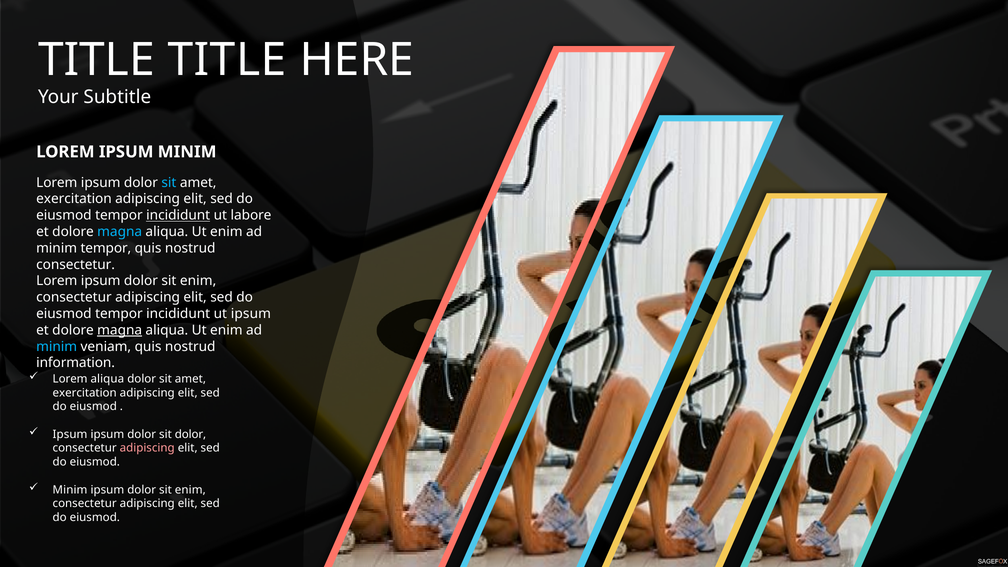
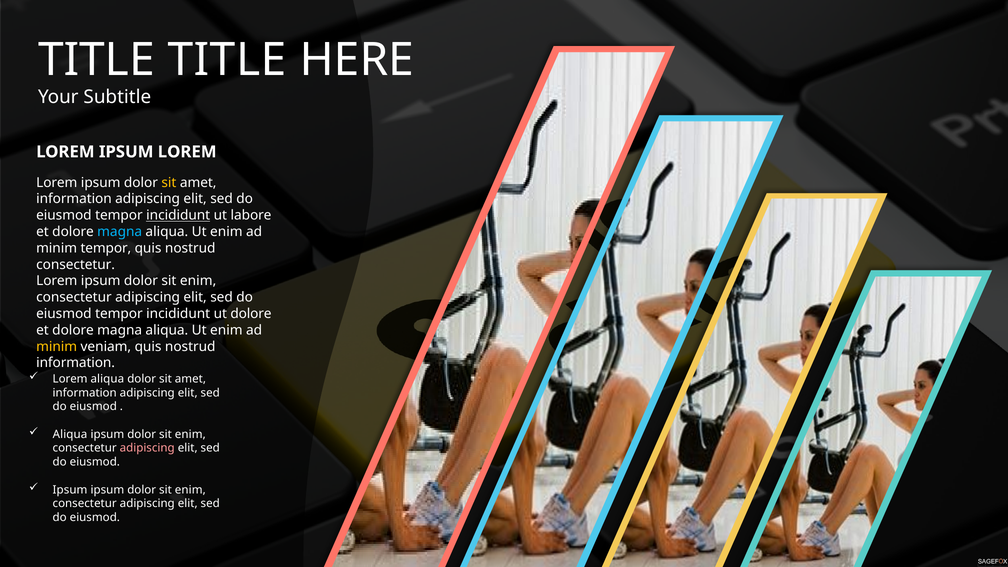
IPSUM MINIM: MINIM -> LOREM
sit at (169, 182) colour: light blue -> yellow
exercitation at (74, 199): exercitation -> information
ut ipsum: ipsum -> dolore
magna at (120, 330) underline: present -> none
minim at (57, 346) colour: light blue -> yellow
exercitation at (85, 393): exercitation -> information
Ipsum at (70, 434): Ipsum -> Aliqua
dolor at (190, 434): dolor -> enim
Minim at (70, 490): Minim -> Ipsum
